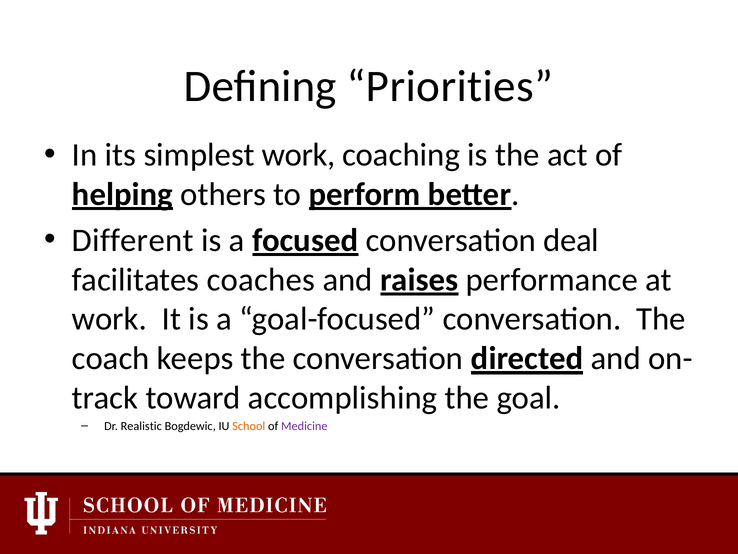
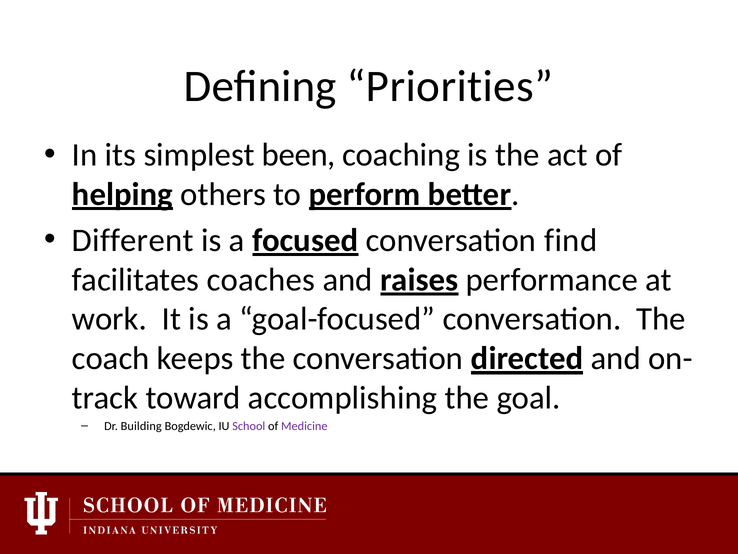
simplest work: work -> been
deal: deal -> find
Realistic: Realistic -> Building
School colour: orange -> purple
